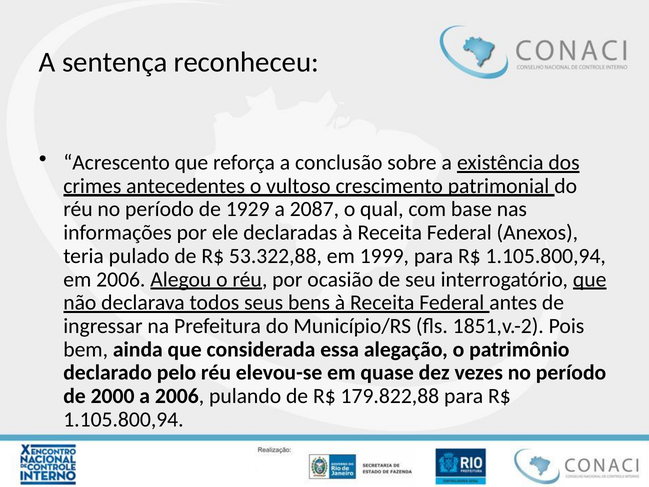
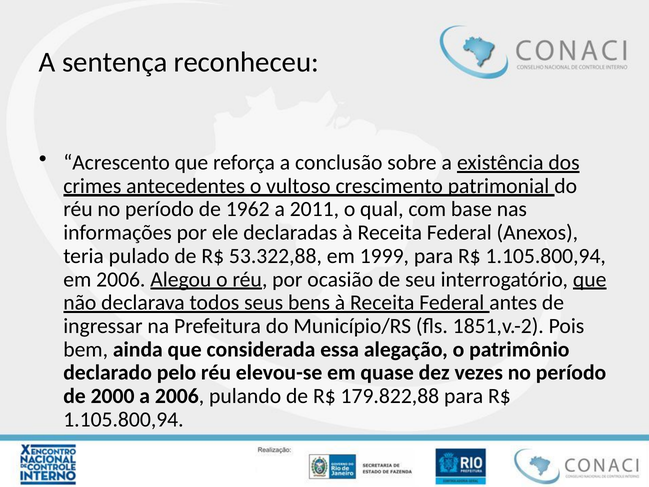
1929: 1929 -> 1962
2087: 2087 -> 2011
